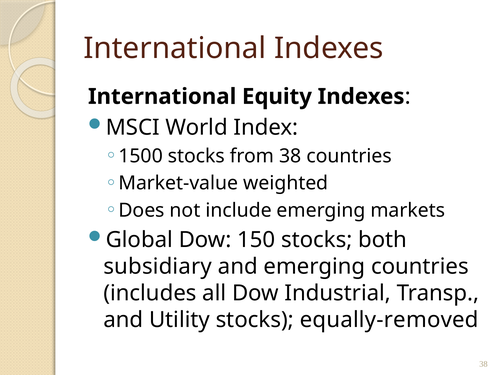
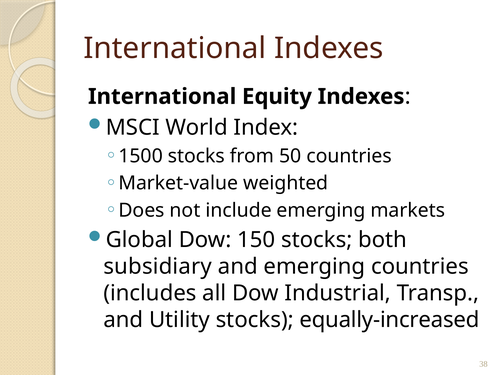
from 38: 38 -> 50
equally-removed: equally-removed -> equally-increased
